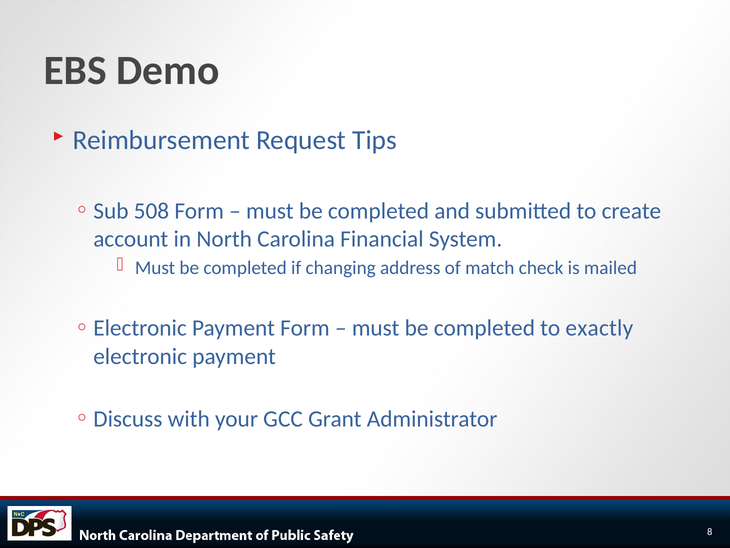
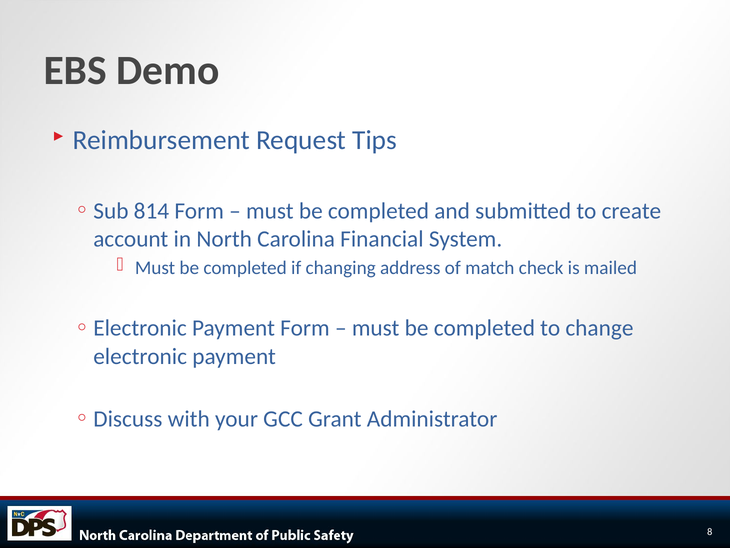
508: 508 -> 814
exactly: exactly -> change
